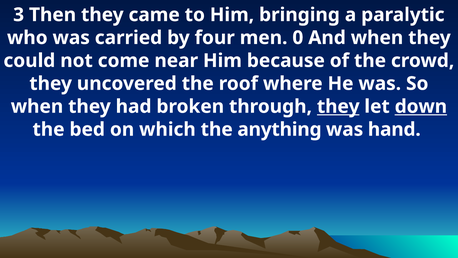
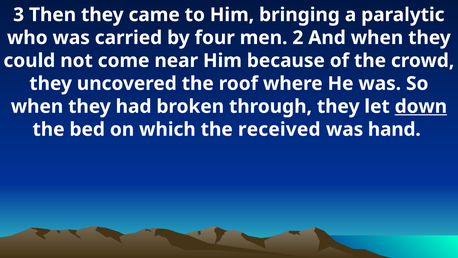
0: 0 -> 2
they at (338, 106) underline: present -> none
anything: anything -> received
